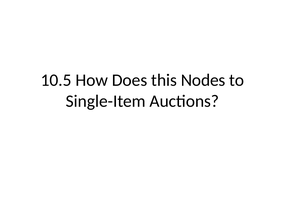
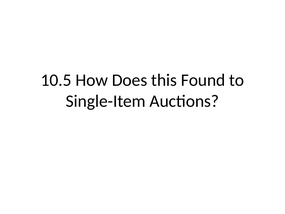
Nodes: Nodes -> Found
